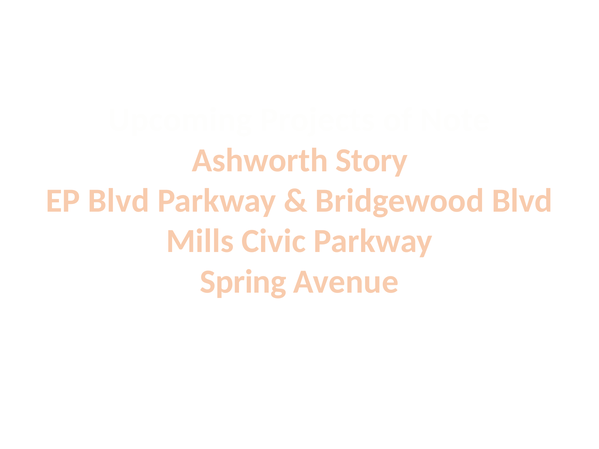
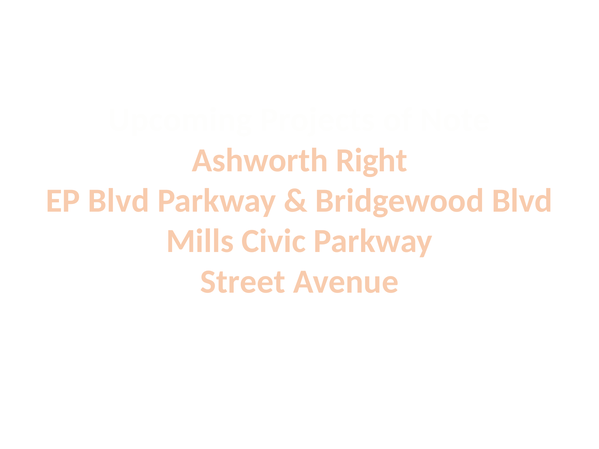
Story: Story -> Right
Spring: Spring -> Street
